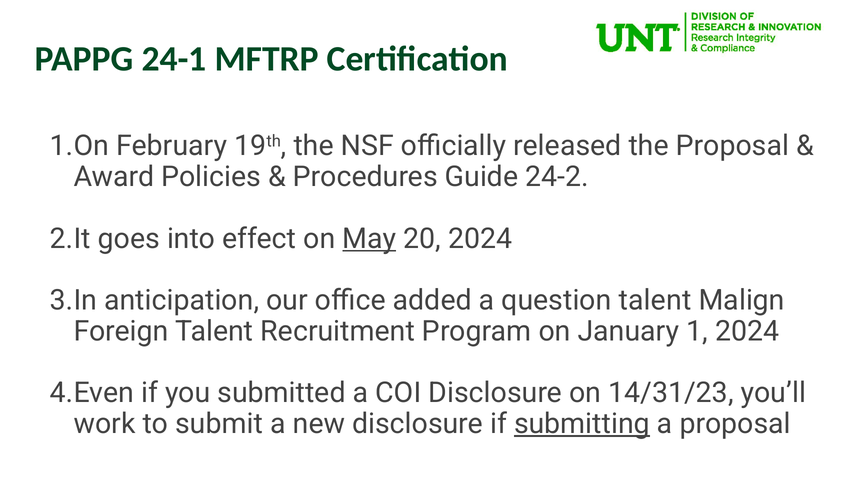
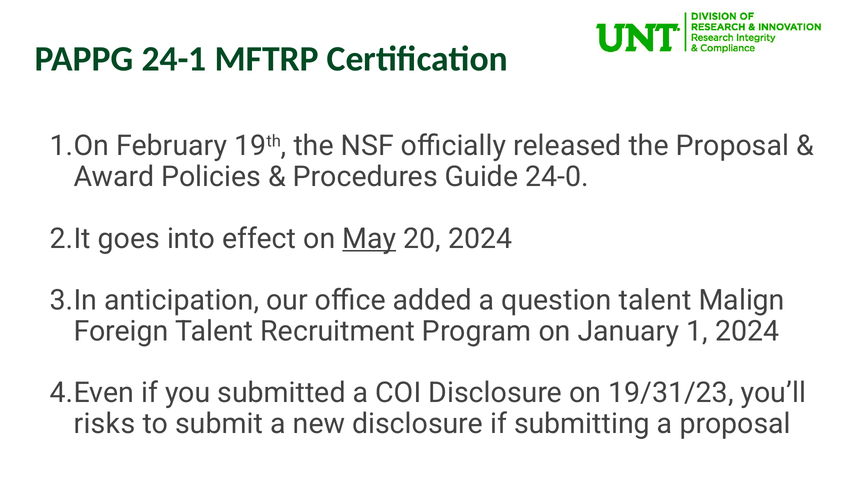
24-2: 24-2 -> 24-0
14/31/23: 14/31/23 -> 19/31/23
work: work -> risks
submitting underline: present -> none
